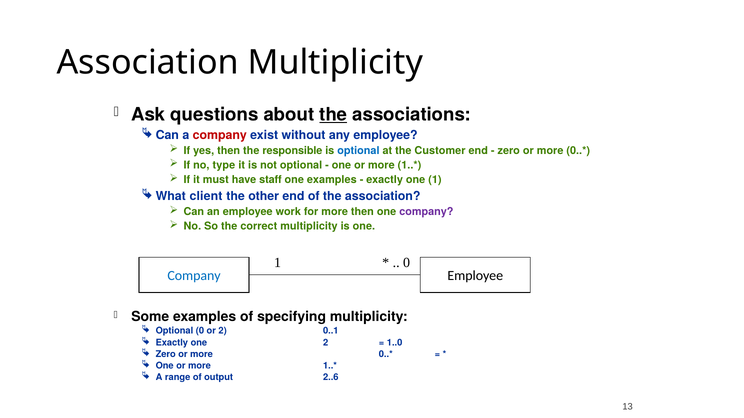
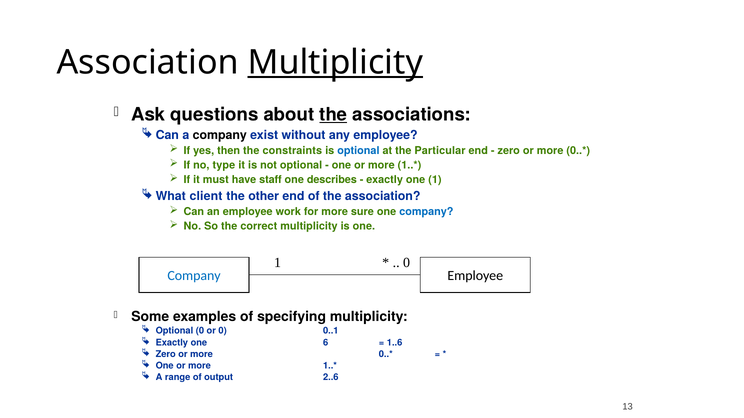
Multiplicity at (335, 62) underline: none -> present
company at (220, 135) colour: red -> black
responsible: responsible -> constraints
Customer: Customer -> Particular
one examples: examples -> describes
more then: then -> sure
company at (426, 212) colour: purple -> blue
or 2: 2 -> 0
one 2: 2 -> 6
1..0: 1..0 -> 1..6
